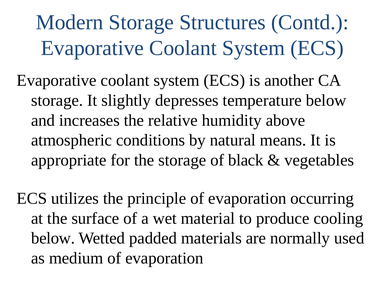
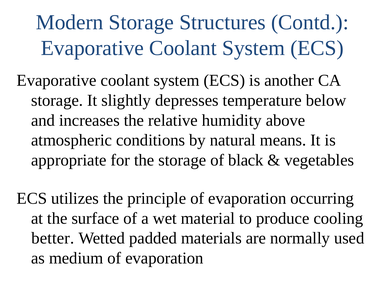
below at (53, 238): below -> better
